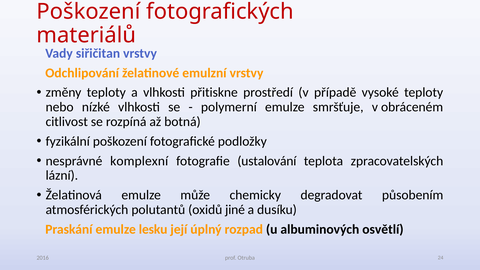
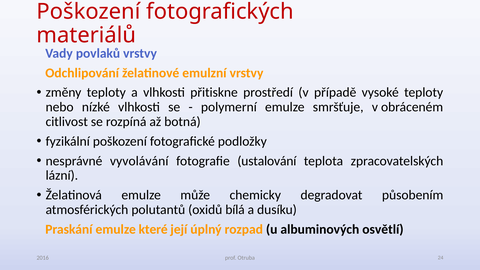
siřičitan: siřičitan -> povlaků
komplexní: komplexní -> vyvolávání
jiné: jiné -> bílá
lesku: lesku -> které
